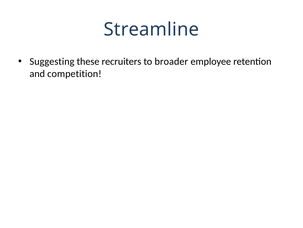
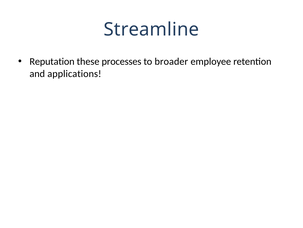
Suggesting: Suggesting -> Reputation
recruiters: recruiters -> processes
competition: competition -> applications
